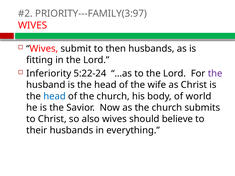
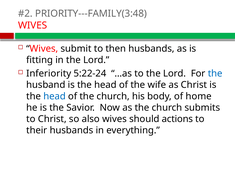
PRIORITY---FAMILY(3:97: PRIORITY---FAMILY(3:97 -> PRIORITY---FAMILY(3:48
the at (215, 74) colour: purple -> blue
world: world -> home
believe: believe -> actions
